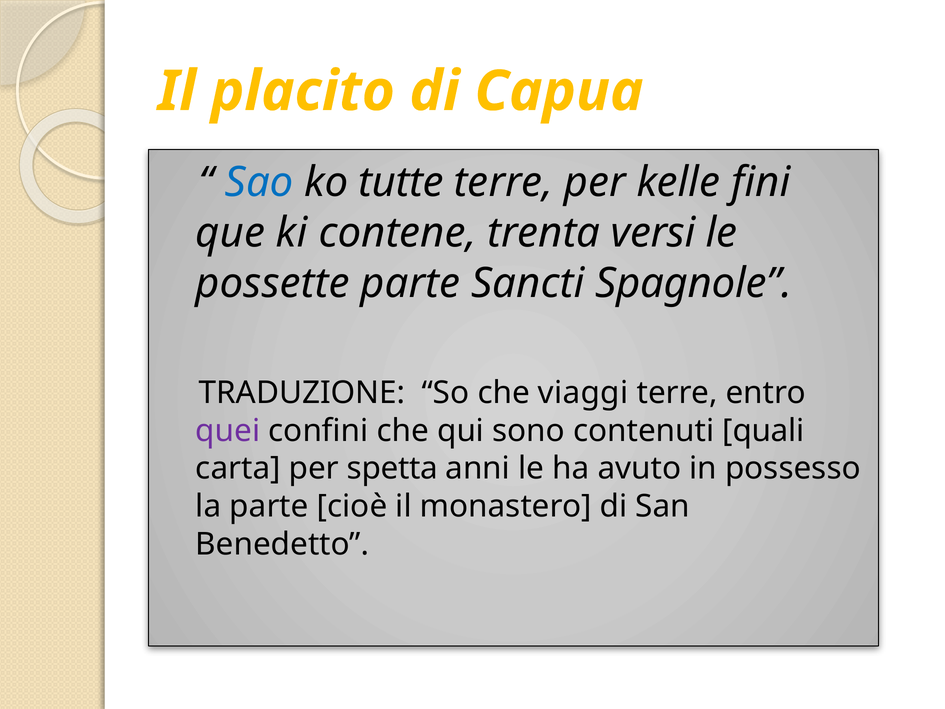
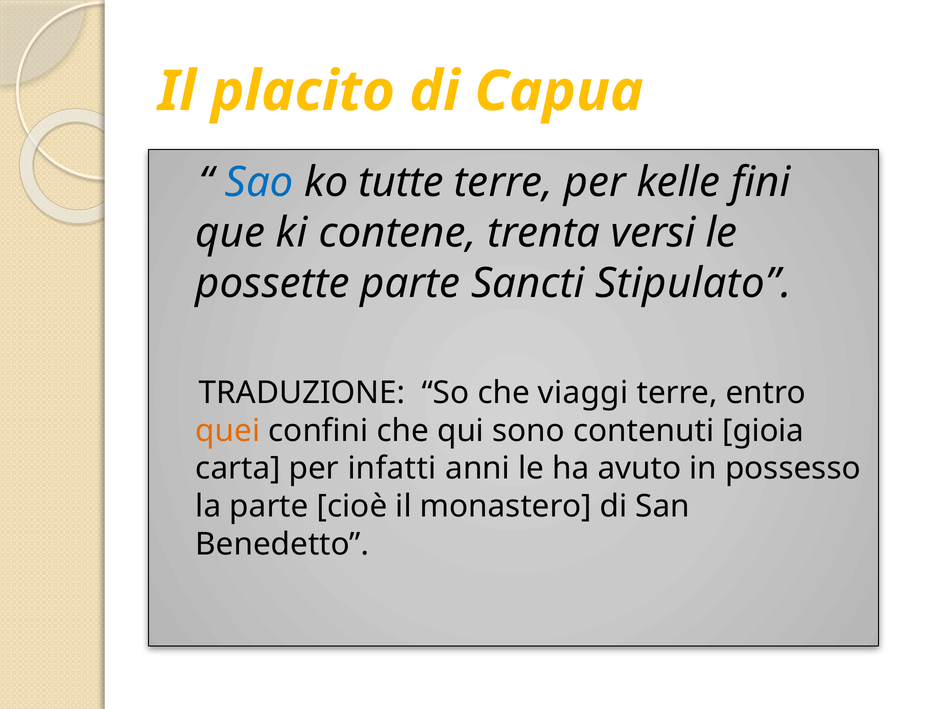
Spagnole: Spagnole -> Stipulato
quei colour: purple -> orange
quali: quali -> gioia
spetta: spetta -> infatti
